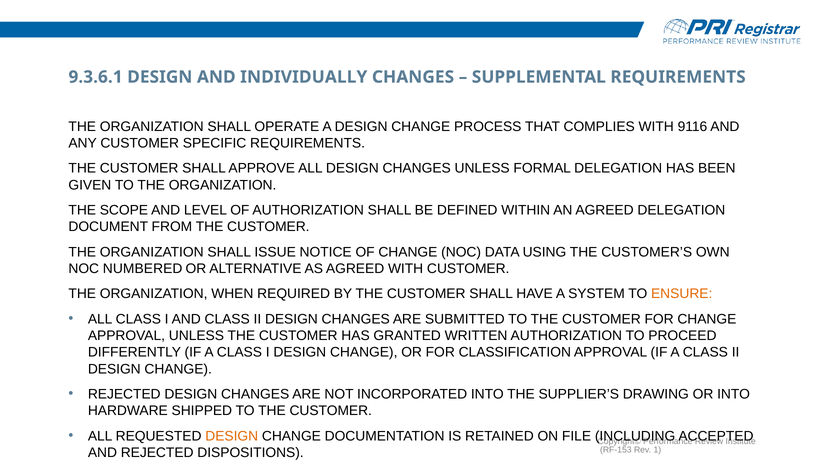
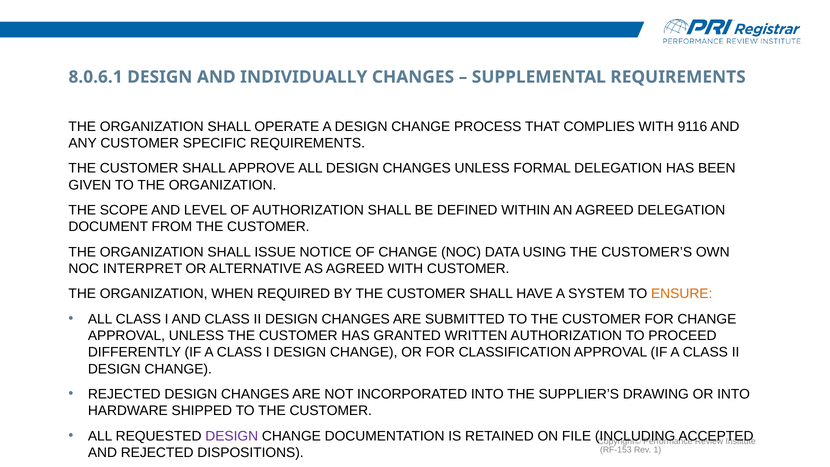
9.3.6.1: 9.3.6.1 -> 8.0.6.1
NUMBERED: NUMBERED -> INTERPRET
DESIGN at (232, 436) colour: orange -> purple
